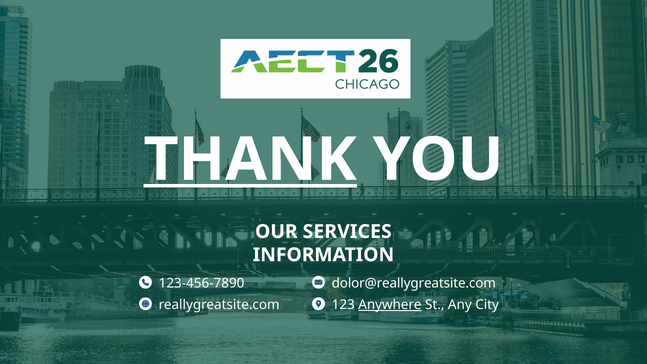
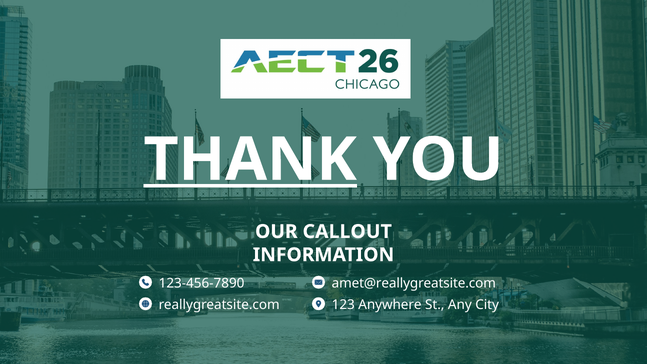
SERVICES: SERVICES -> CALLOUT
dolor@reallygreatsite.com: dolor@reallygreatsite.com -> amet@reallygreatsite.com
Anywhere underline: present -> none
